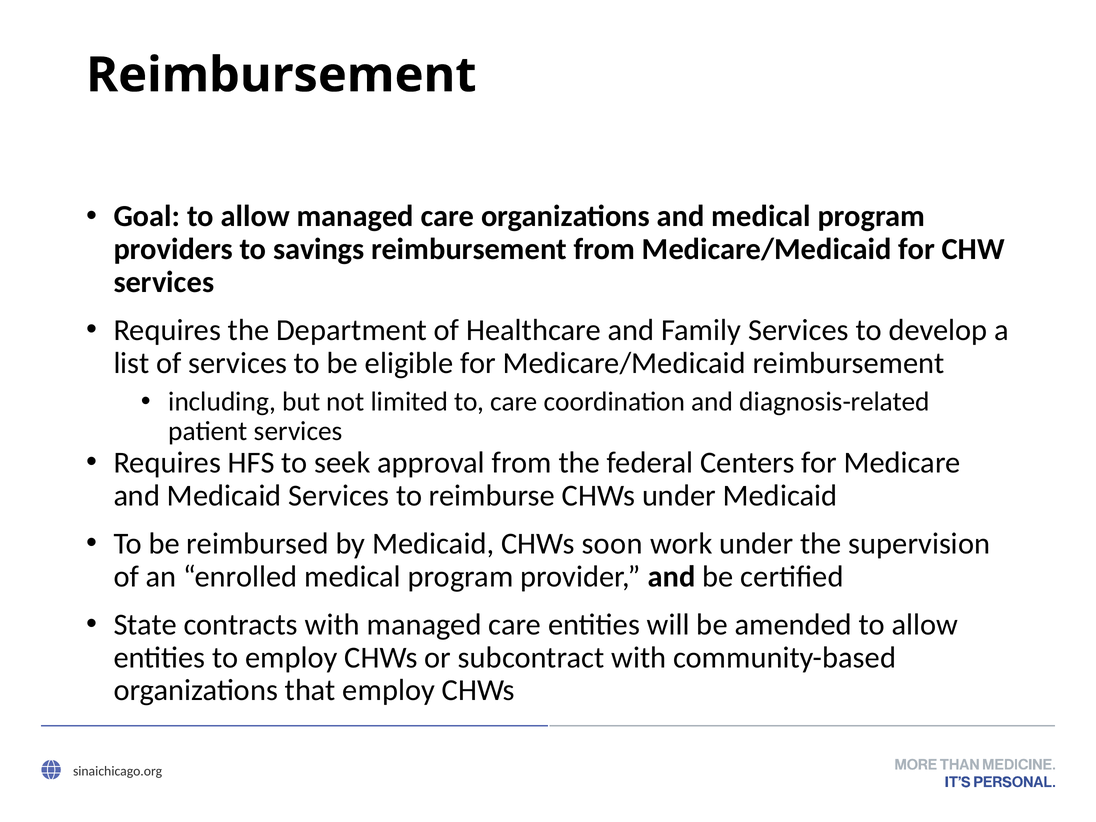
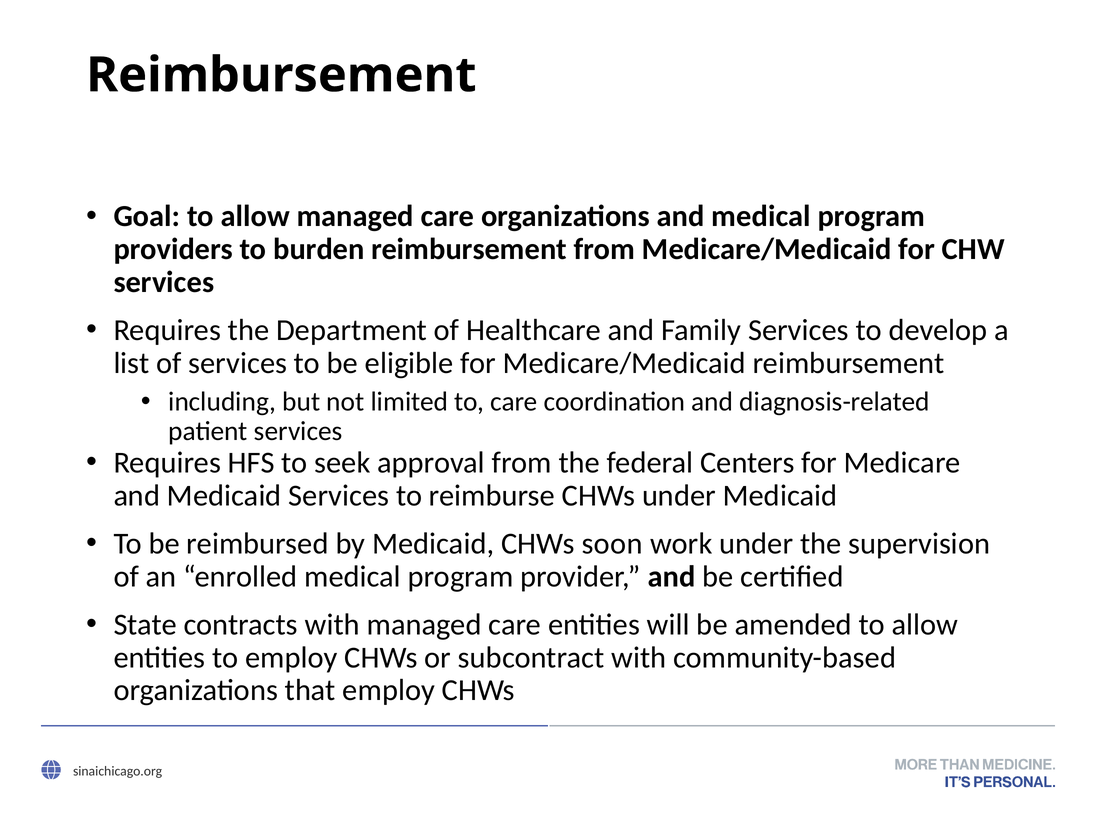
savings: savings -> burden
